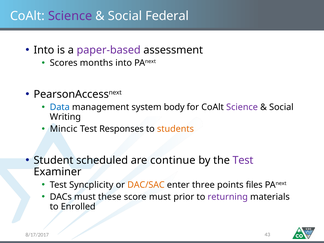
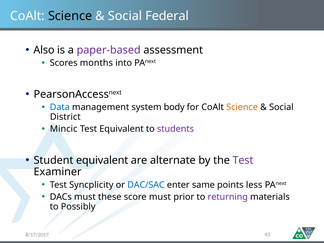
Science at (70, 16) colour: purple -> black
Into at (44, 50): Into -> Also
Science at (242, 107) colour: purple -> orange
Writing: Writing -> District
Test Responses: Responses -> Equivalent
students colour: orange -> purple
Student scheduled: scheduled -> equivalent
continue: continue -> alternate
DAC/SAC colour: orange -> blue
three: three -> same
files: files -> less
Enrolled: Enrolled -> Possibly
